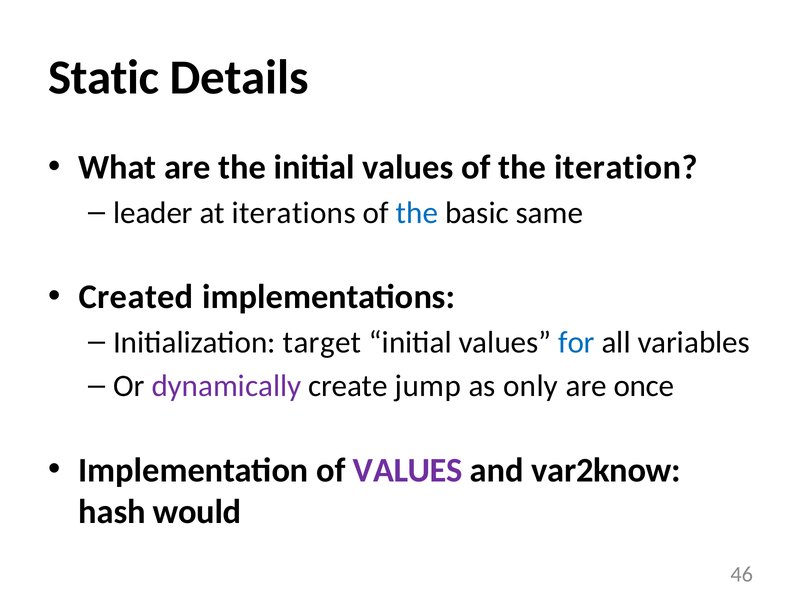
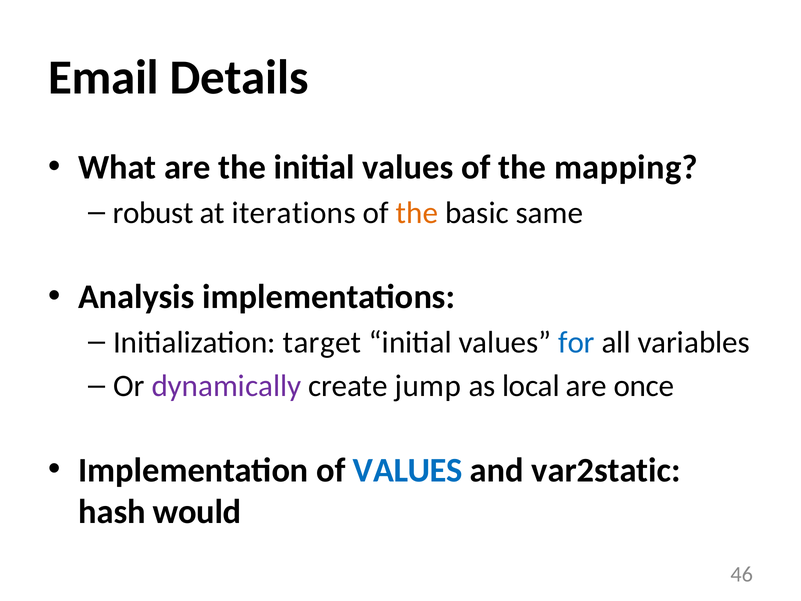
Static: Static -> Email
iteration: iteration -> mapping
leader: leader -> robust
the at (417, 213) colour: blue -> orange
Created: Created -> Analysis
only: only -> local
VALUES at (408, 470) colour: purple -> blue
var2know: var2know -> var2static
